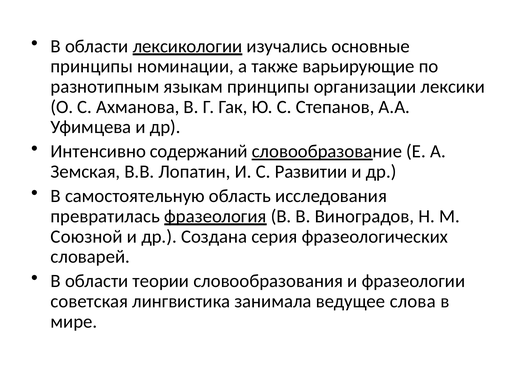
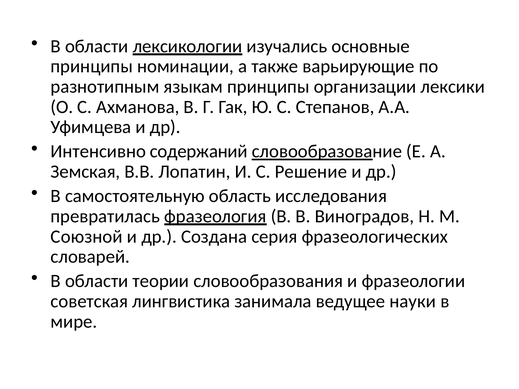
Развитии: Развитии -> Решение
слова: слова -> науки
